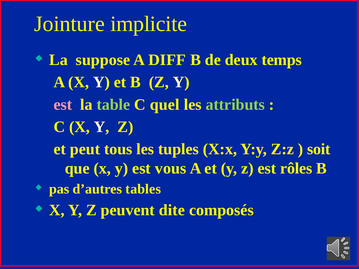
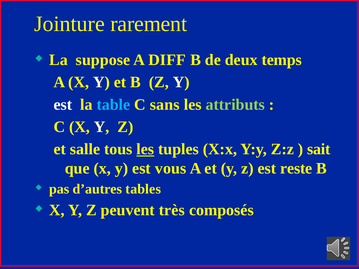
implicite: implicite -> rarement
est at (63, 105) colour: pink -> white
table colour: light green -> light blue
quel: quel -> sans
peut: peut -> salle
les at (145, 149) underline: none -> present
soit: soit -> sait
rôles: rôles -> reste
dite: dite -> très
